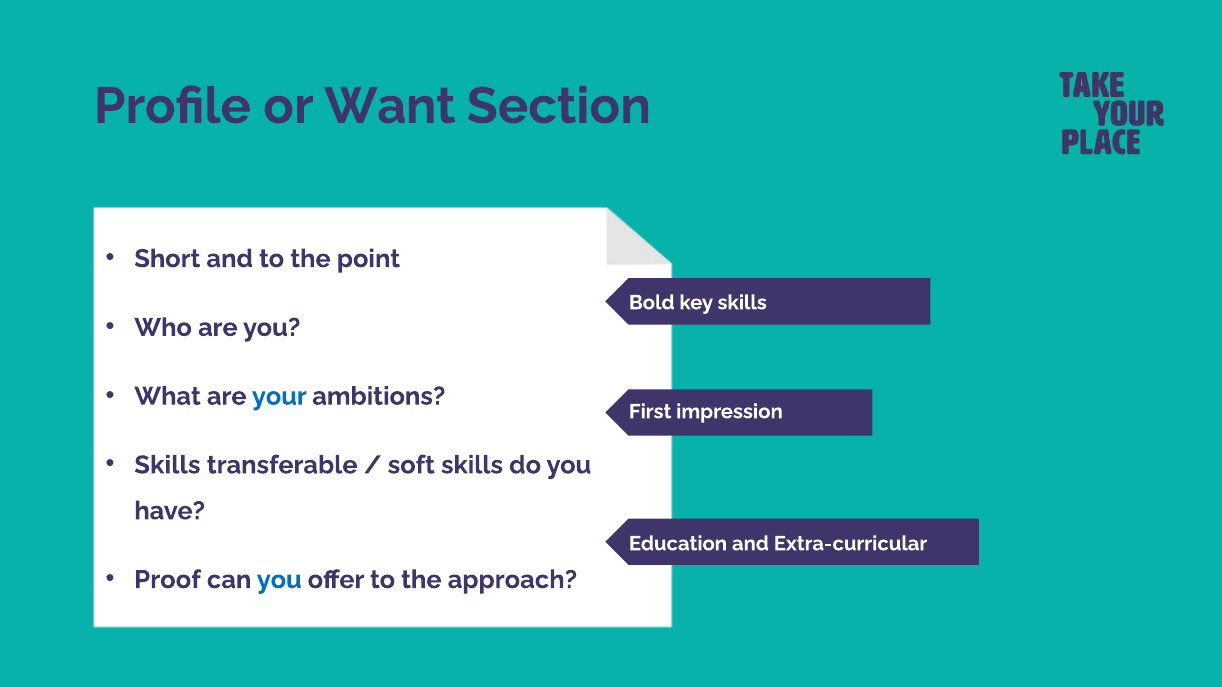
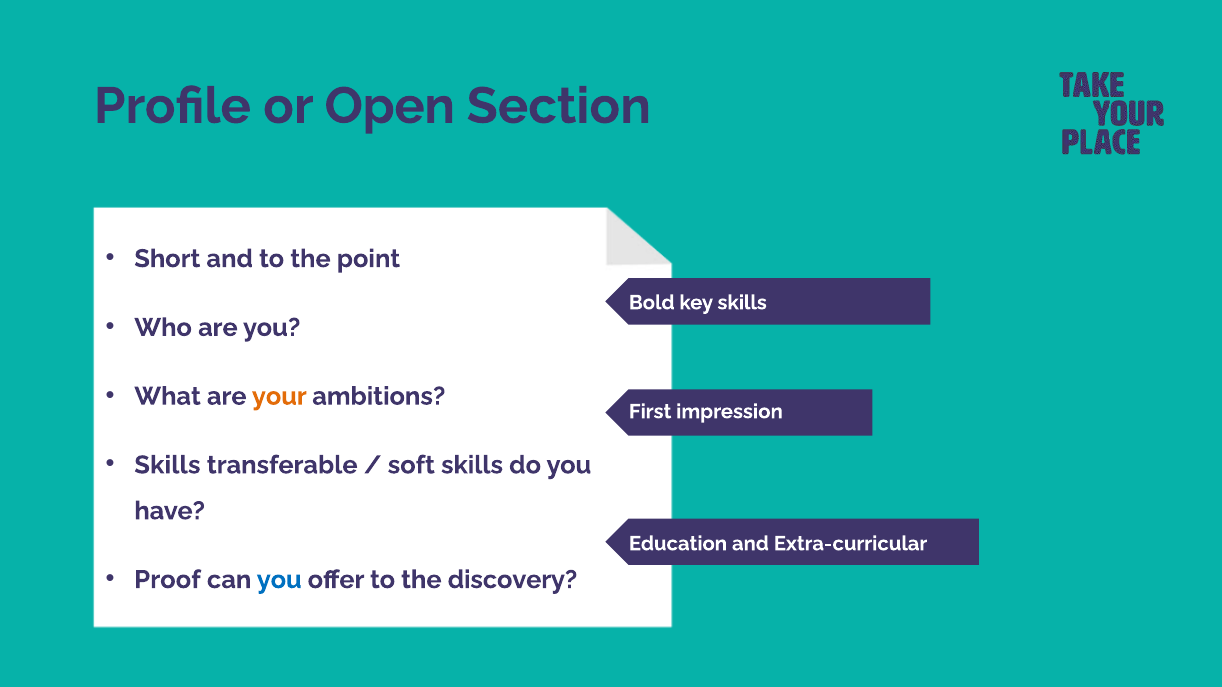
Want: Want -> Open
your colour: blue -> orange
approach: approach -> discovery
